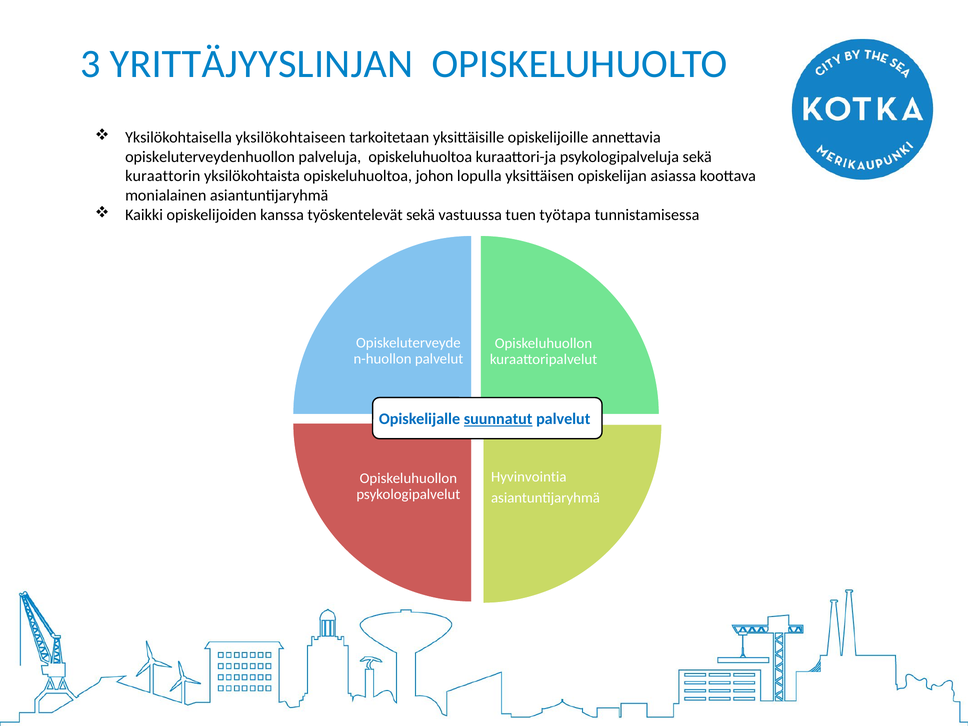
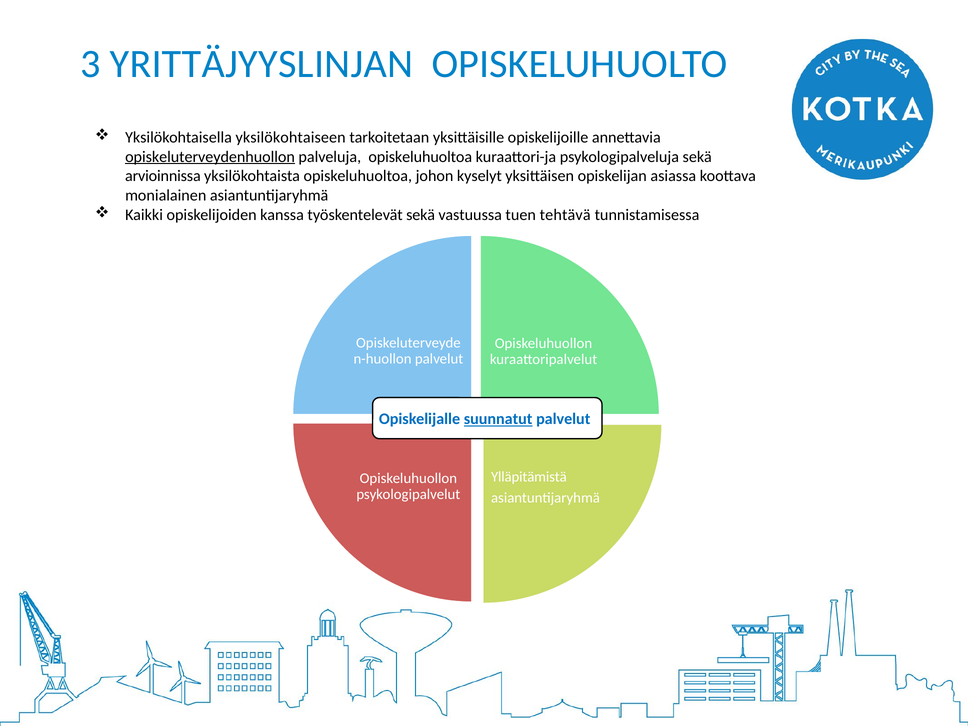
opiskeluterveydenhuollon underline: none -> present
kuraattorin: kuraattorin -> arvioinnissa
lopulla: lopulla -> kyselyt
työtapa: työtapa -> tehtävä
Hyvinvointia: Hyvinvointia -> Ylläpitämistä
